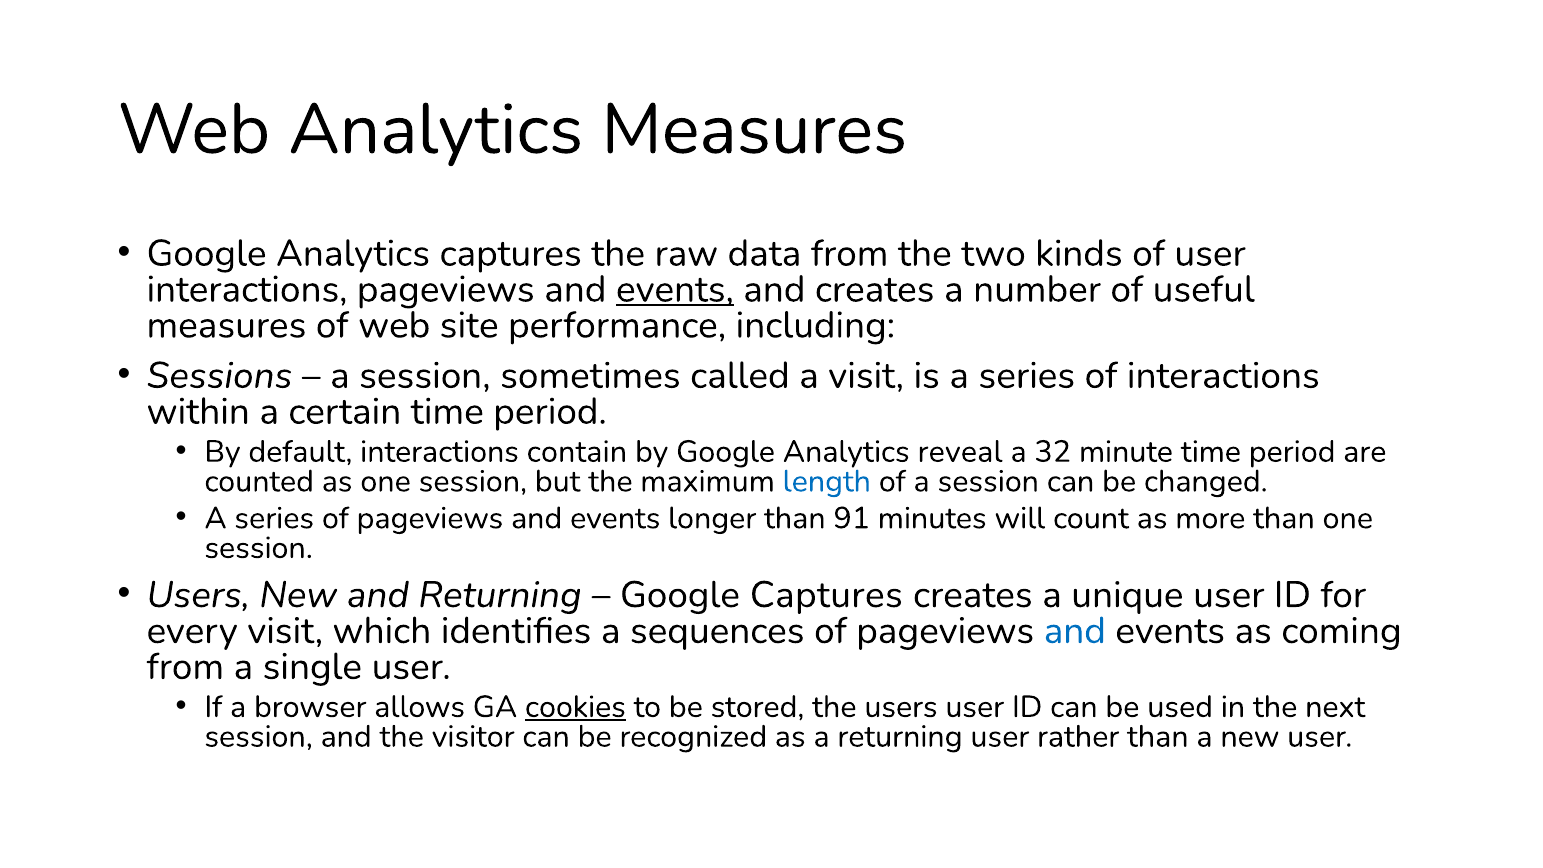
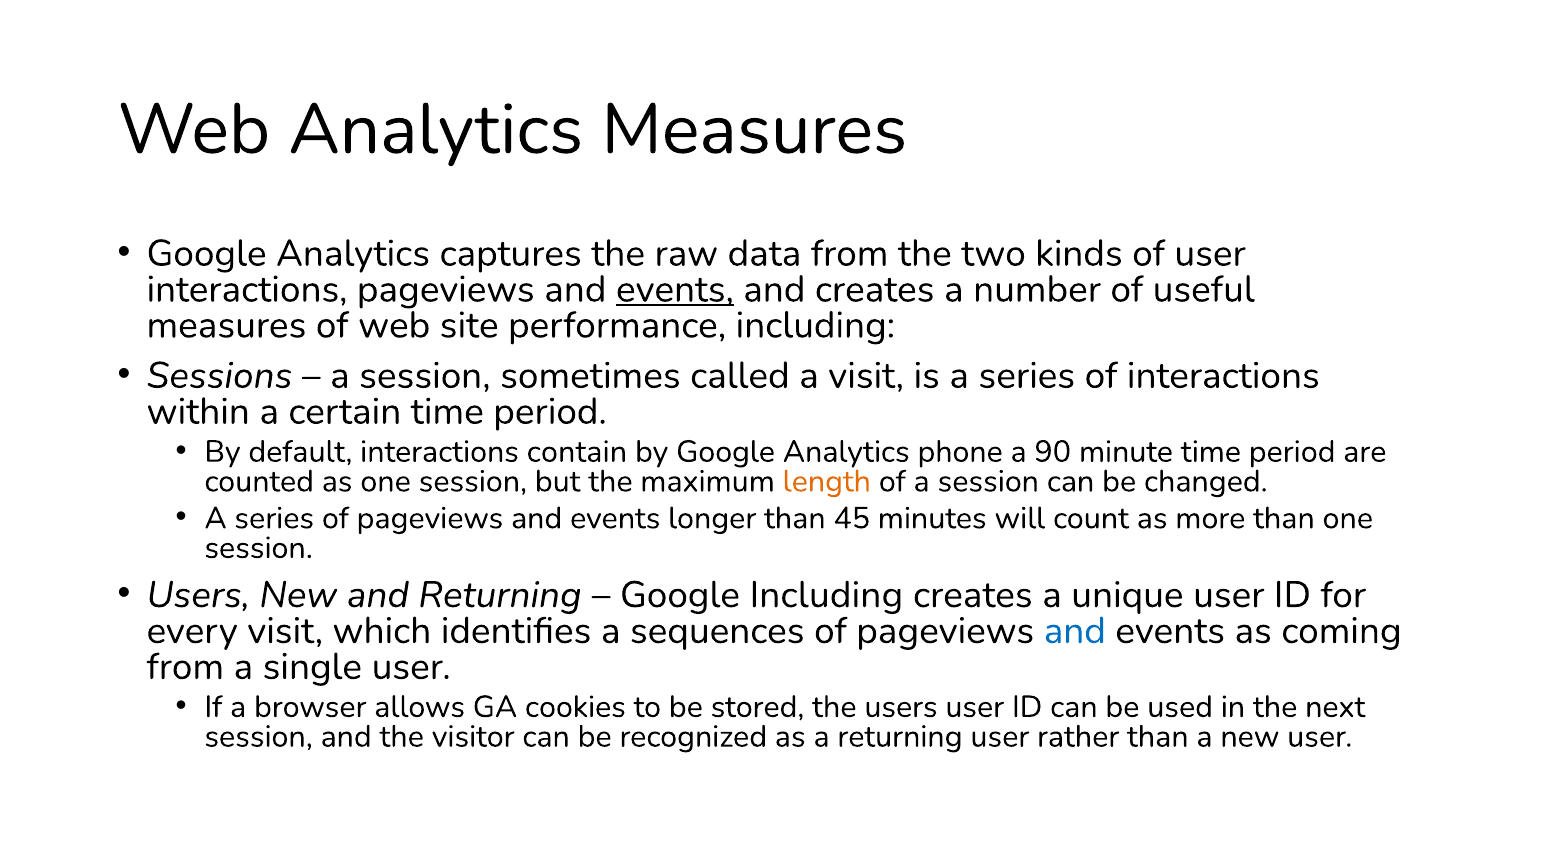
reveal: reveal -> phone
32: 32 -> 90
length colour: blue -> orange
91: 91 -> 45
Google Captures: Captures -> Including
cookies underline: present -> none
